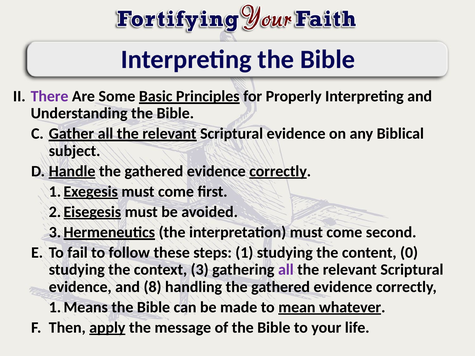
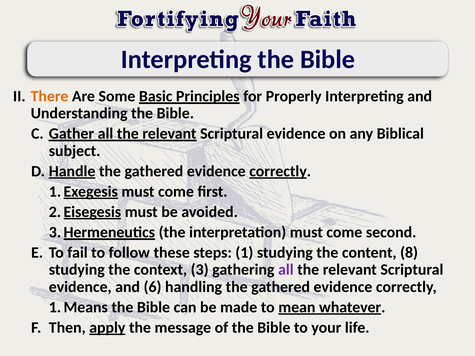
There colour: purple -> orange
0: 0 -> 8
8: 8 -> 6
